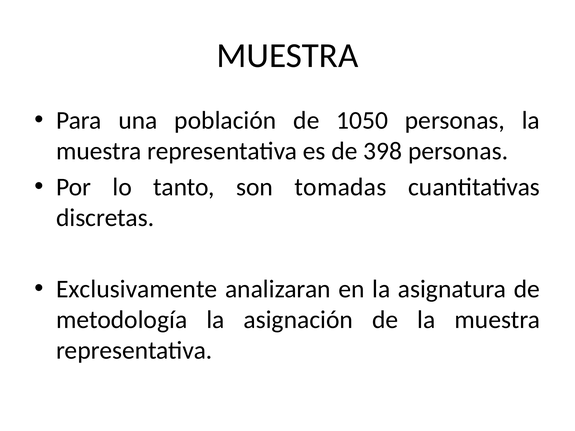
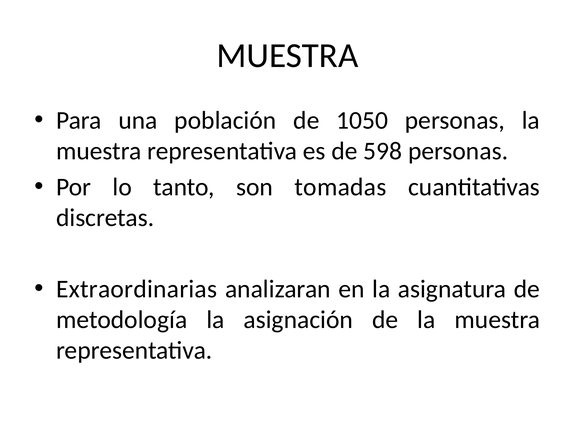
398: 398 -> 598
Exclusivamente: Exclusivamente -> Extraordinarias
